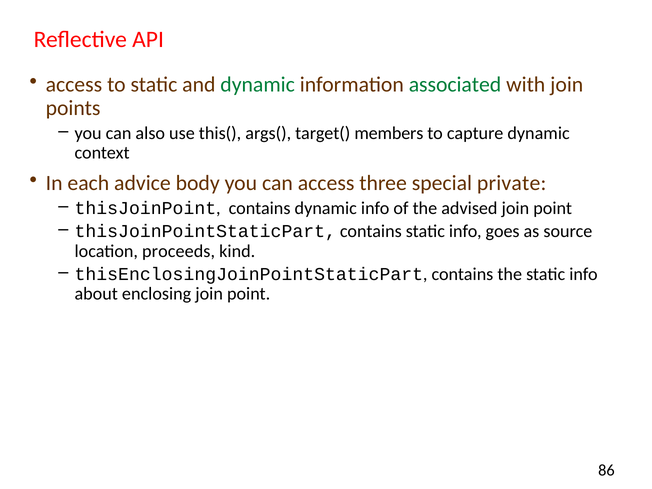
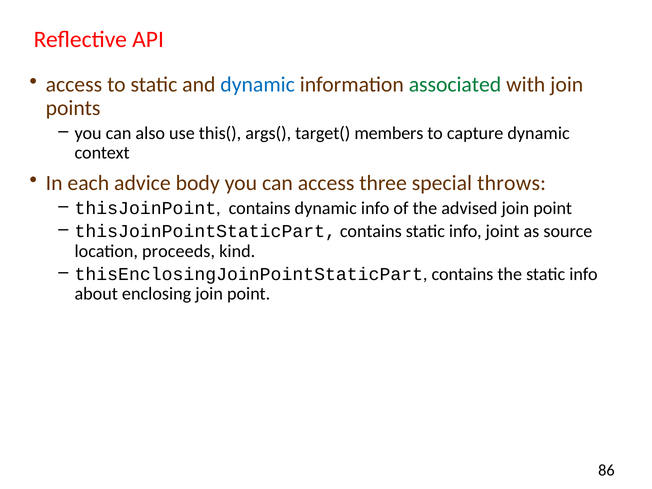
dynamic at (258, 85) colour: green -> blue
private: private -> throws
goes: goes -> joint
